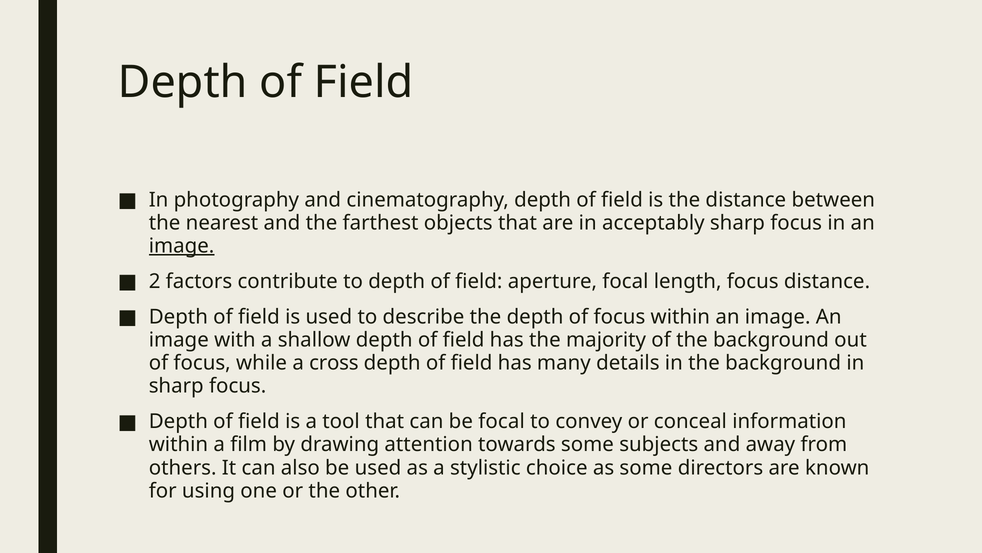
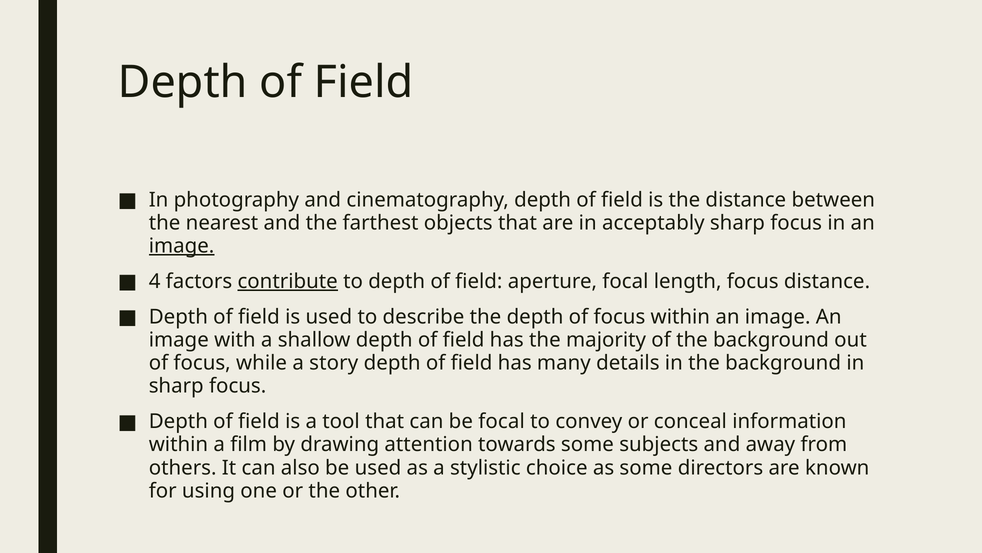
2: 2 -> 4
contribute underline: none -> present
cross: cross -> story
